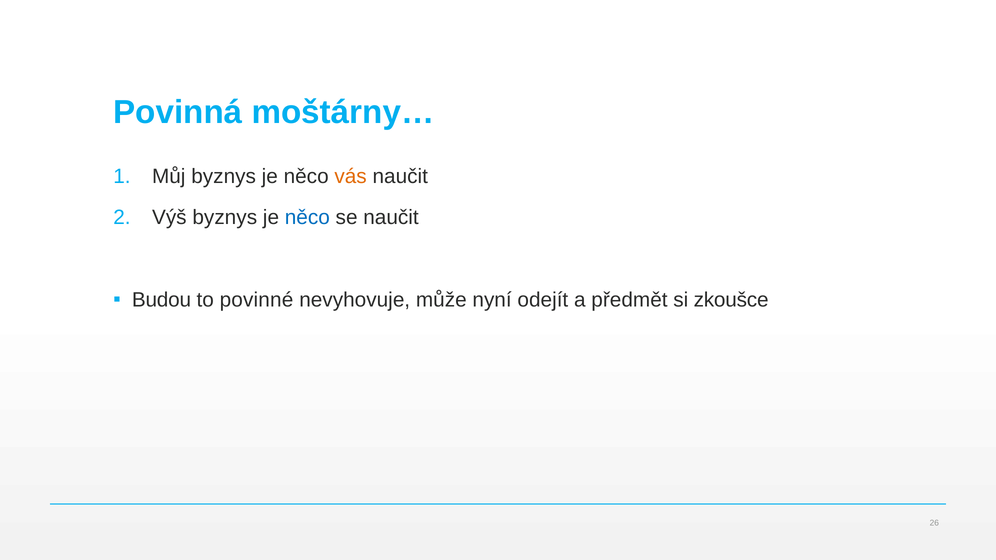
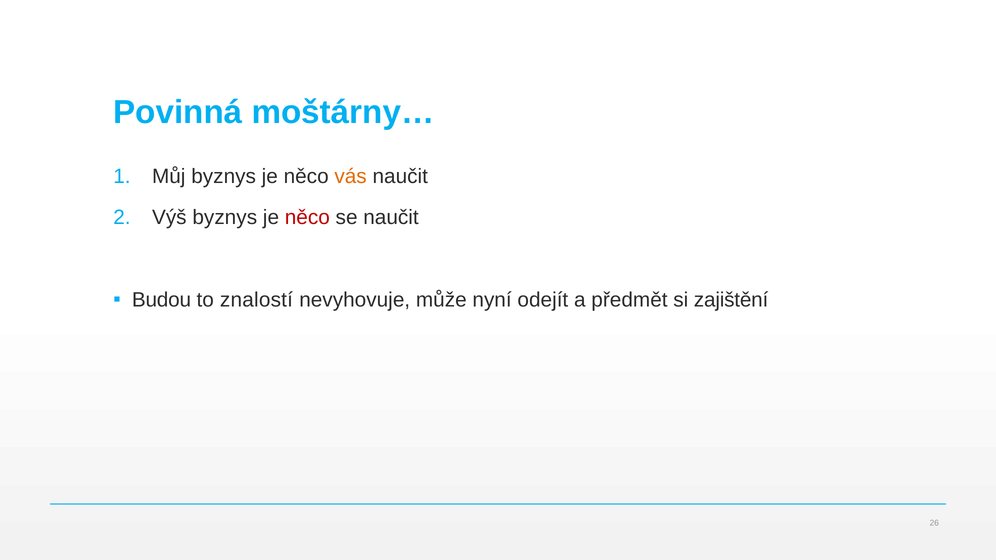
něco at (307, 218) colour: blue -> red
povinné: povinné -> znalostí
zkoušce: zkoušce -> zajištění
